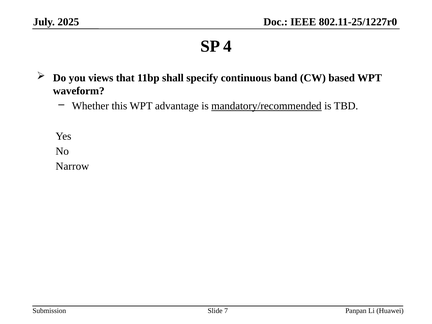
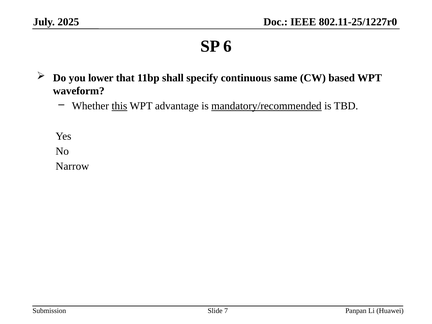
4: 4 -> 6
views: views -> lower
band: band -> same
this underline: none -> present
